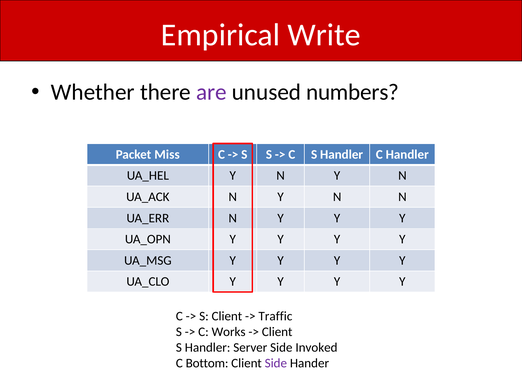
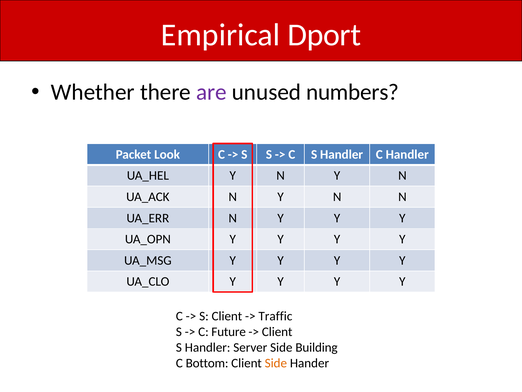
Write: Write -> Dport
Miss: Miss -> Look
Works: Works -> Future
Invoked: Invoked -> Building
Side at (276, 363) colour: purple -> orange
